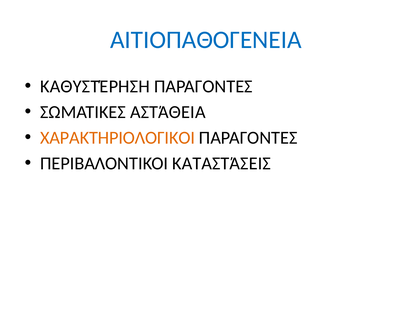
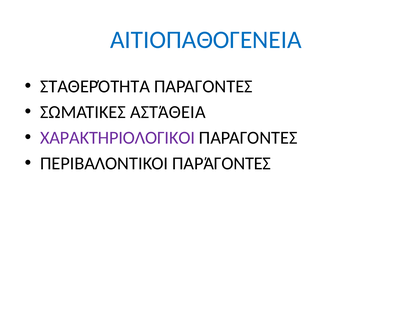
ΚΑΘΥΣΤΈΡΗΣΗ: ΚΑΘΥΣΤΈΡΗΣΗ -> ΣΤΑΘΕΡΌΤΗΤΑ
ΧΑΡΑΚΤΗΡΙΟΛΟΓΙΚΟΙ colour: orange -> purple
ΚΑΤΑΣΤΆΣΕΙΣ: ΚΑΤΑΣΤΆΣΕΙΣ -> ΠΑΡΆΓΟΝΤΕΣ
